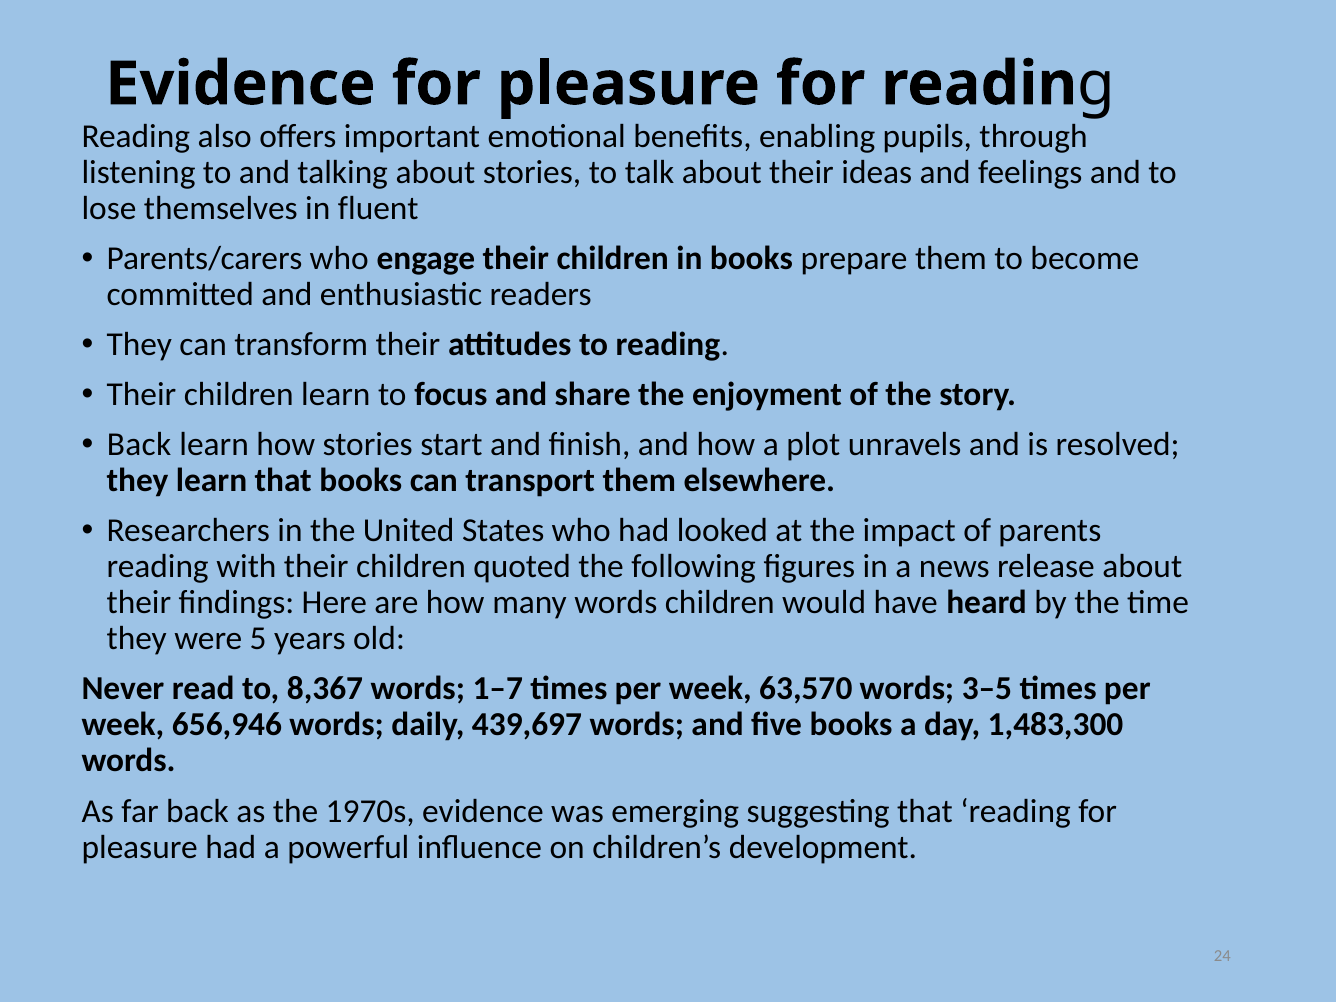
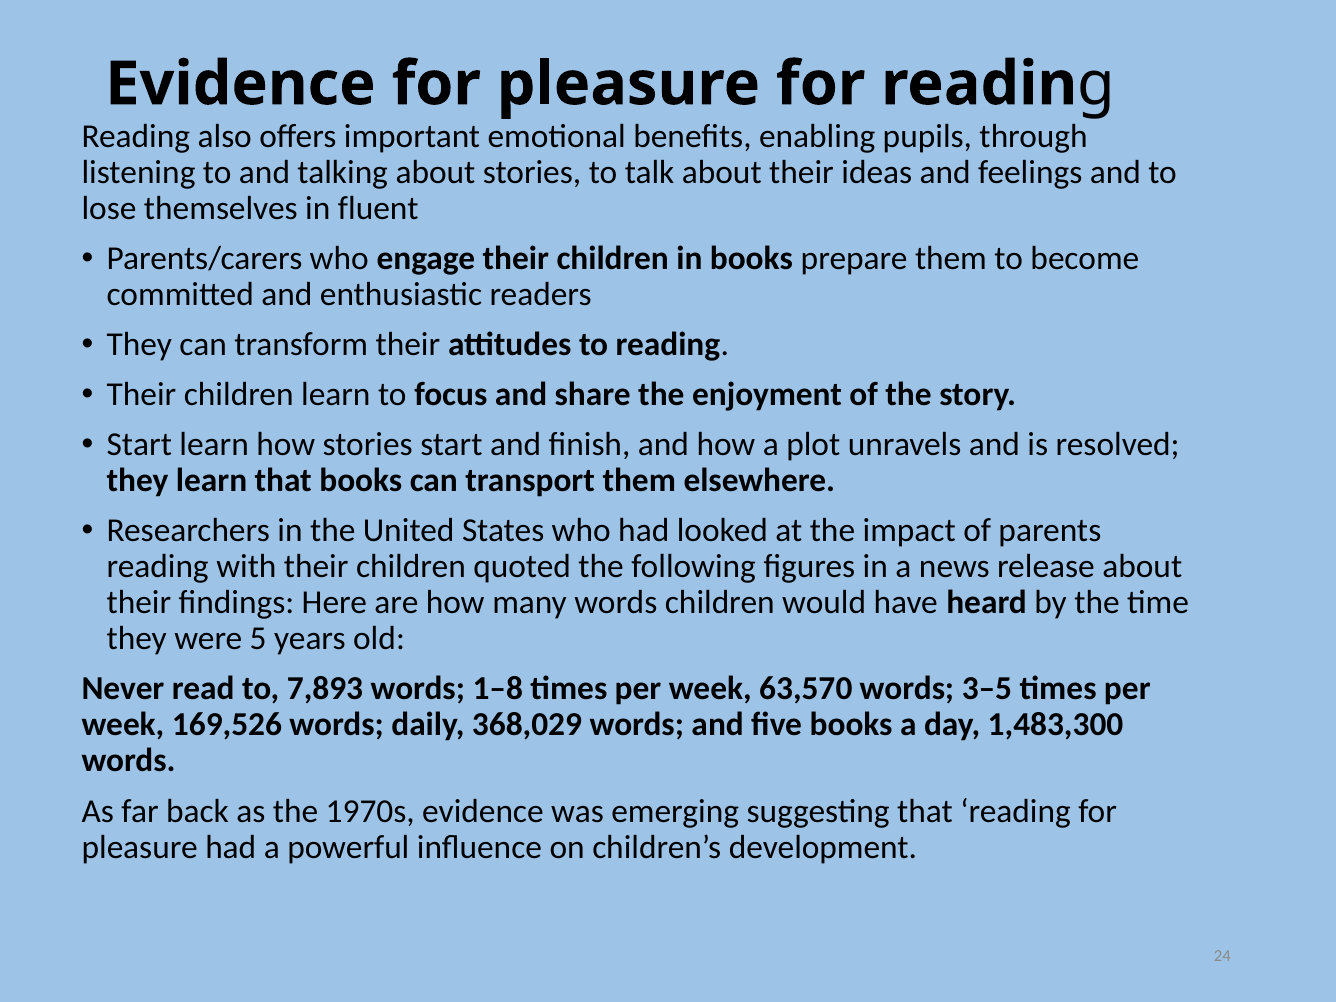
Back at (139, 444): Back -> Start
8,367: 8,367 -> 7,893
1–7: 1–7 -> 1–8
656,946: 656,946 -> 169,526
439,697: 439,697 -> 368,029
